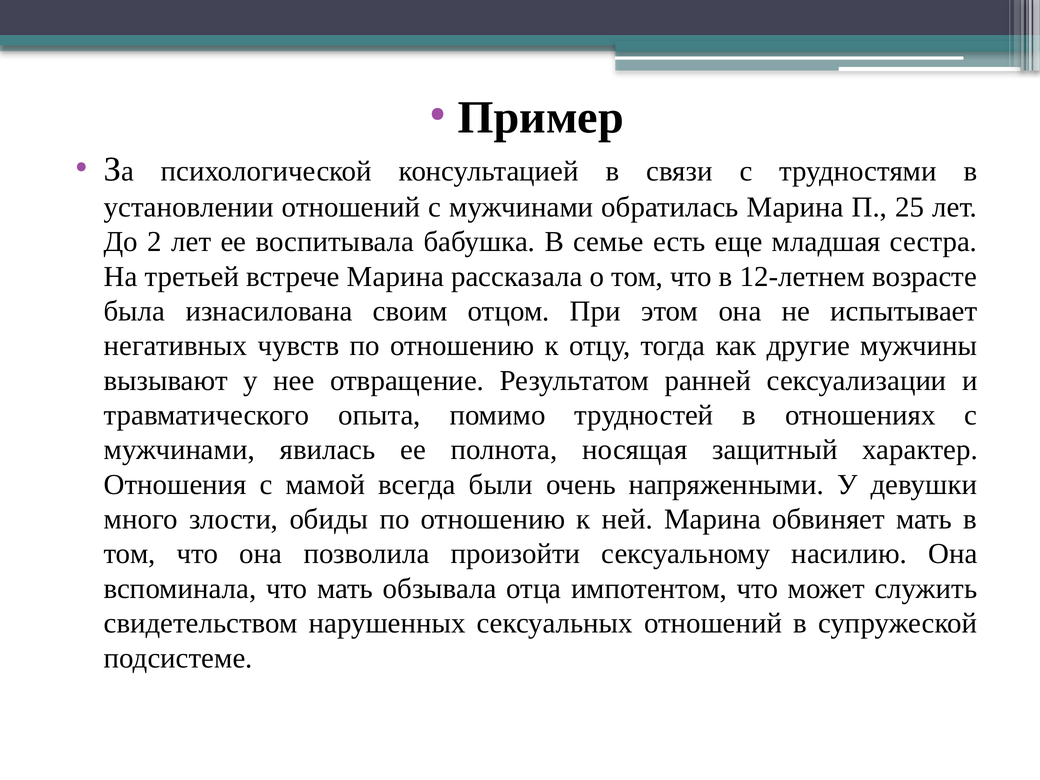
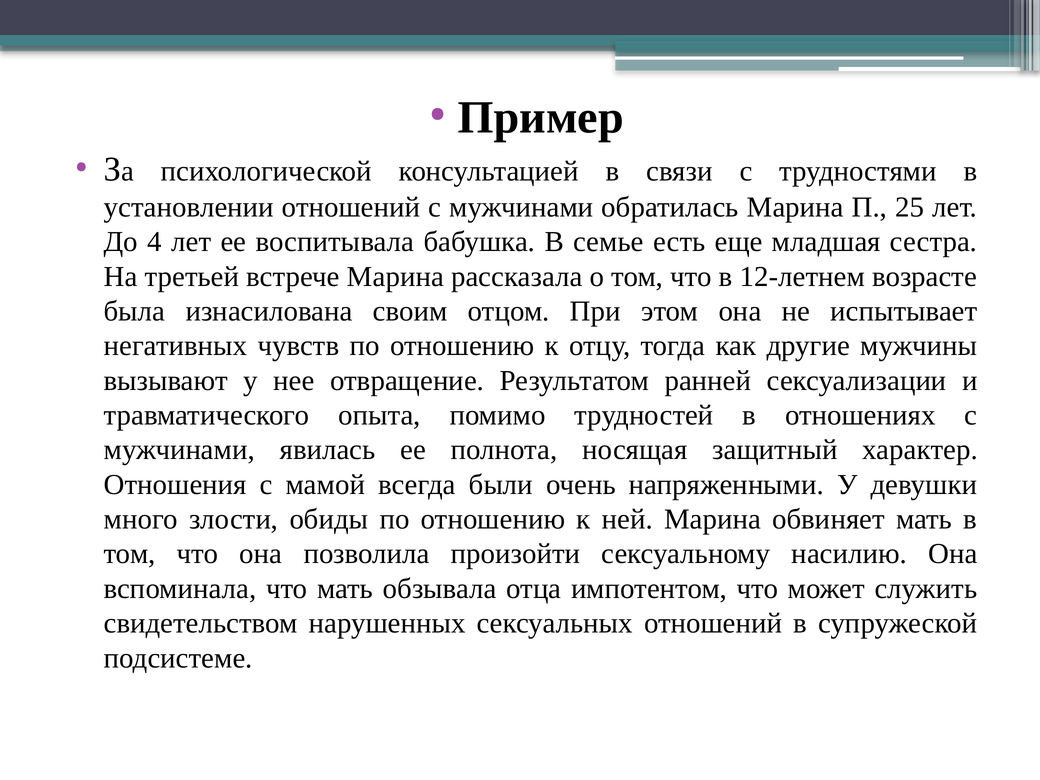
2: 2 -> 4
